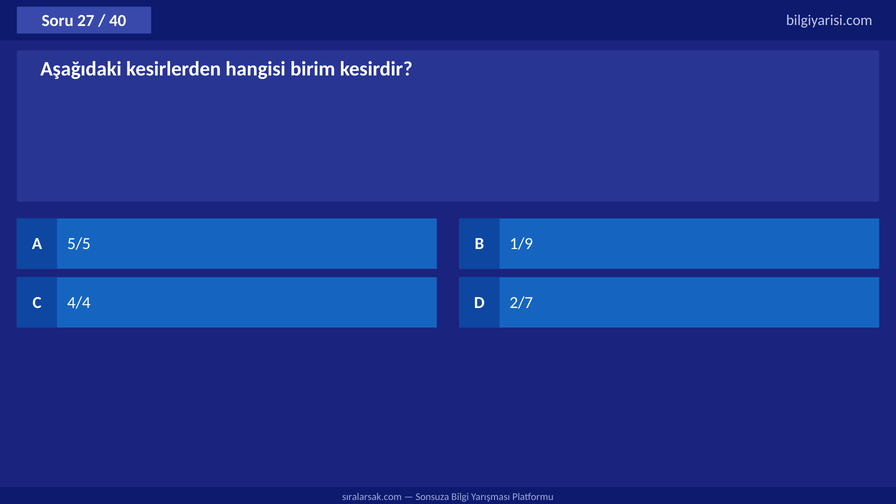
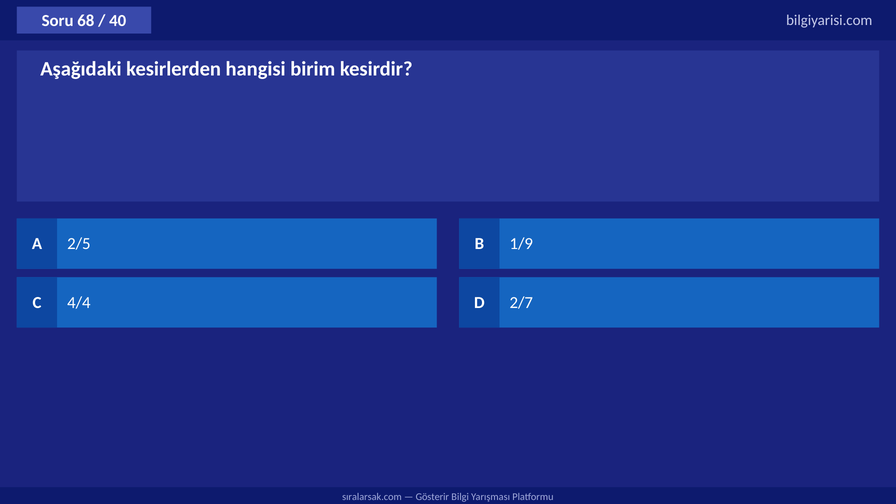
27: 27 -> 68
5/5: 5/5 -> 2/5
Sonsuza: Sonsuza -> Gösterir
